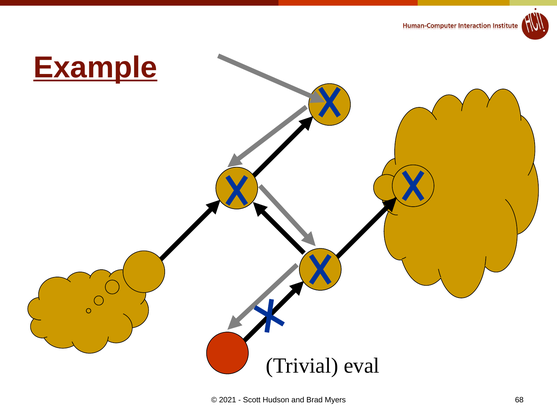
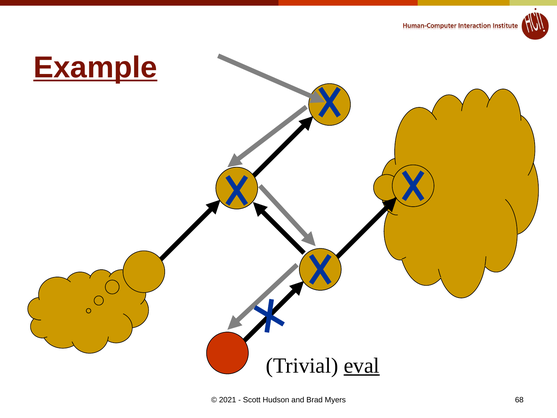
eval underline: none -> present
